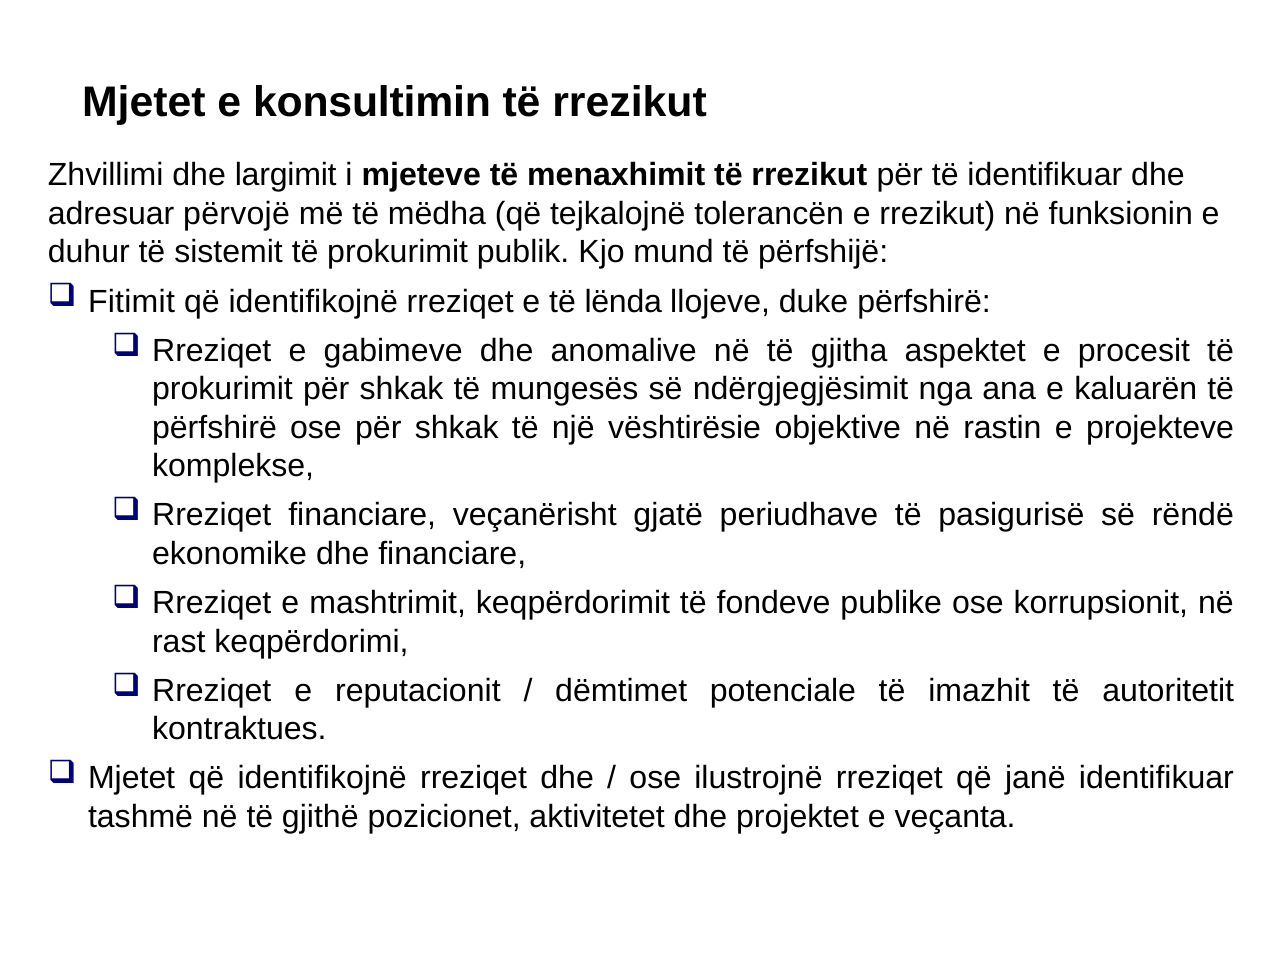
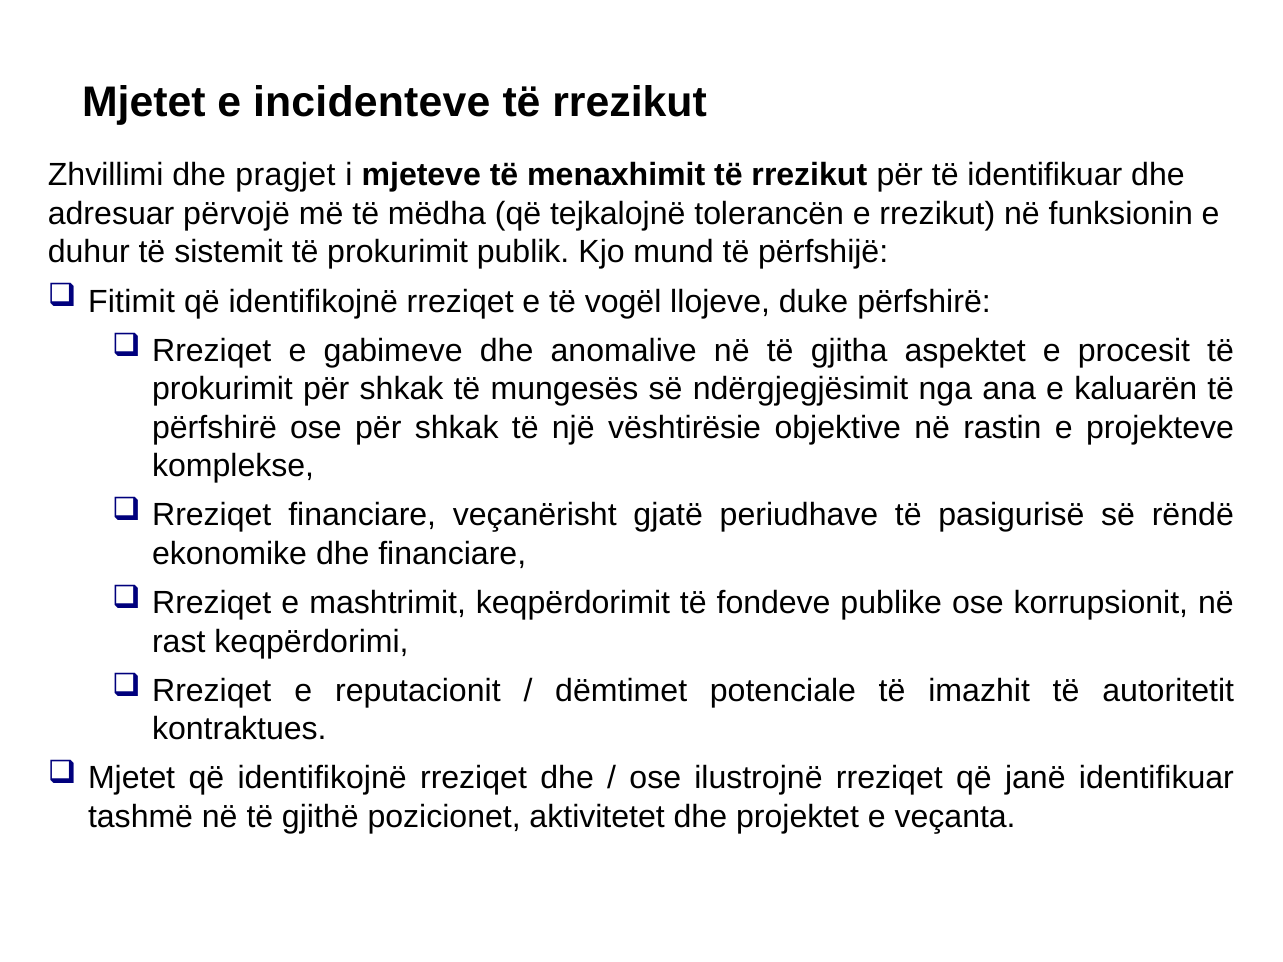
konsultimin: konsultimin -> incidenteve
largimit: largimit -> pragjet
lënda: lënda -> vogël
